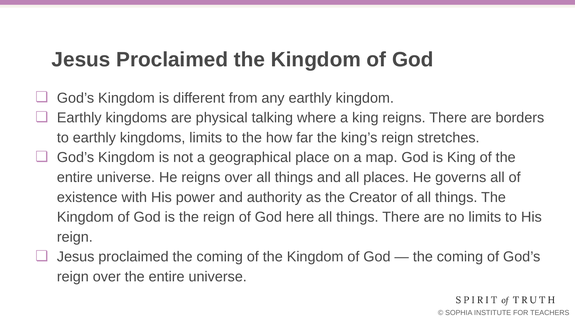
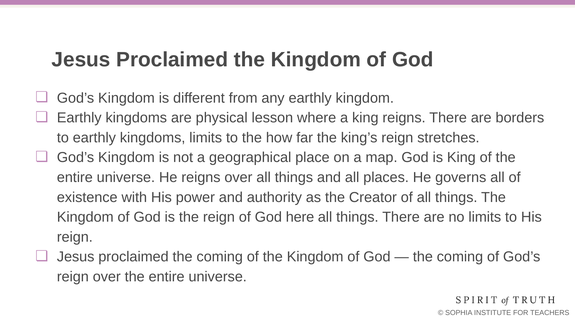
talking: talking -> lesson
